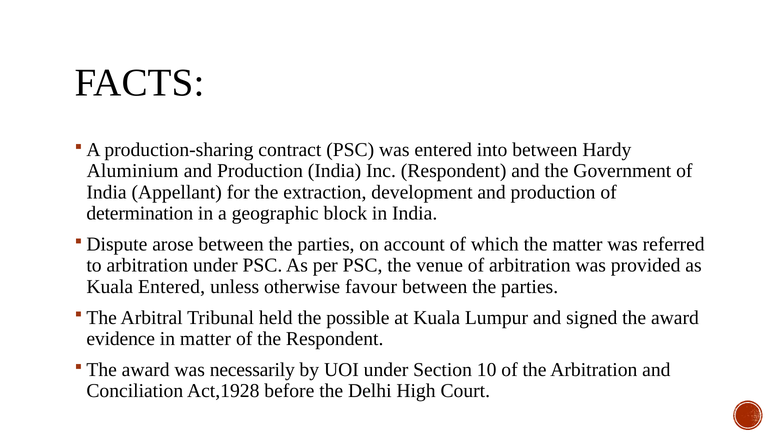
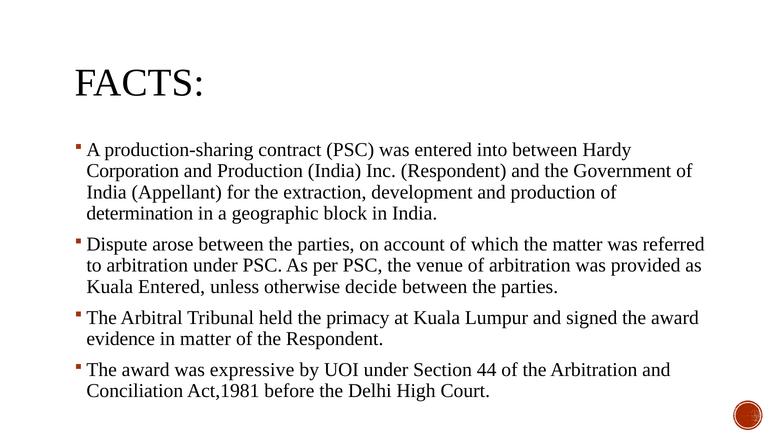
Aluminium: Aluminium -> Corporation
favour: favour -> decide
possible: possible -> primacy
necessarily: necessarily -> expressive
10: 10 -> 44
Act,1928: Act,1928 -> Act,1981
